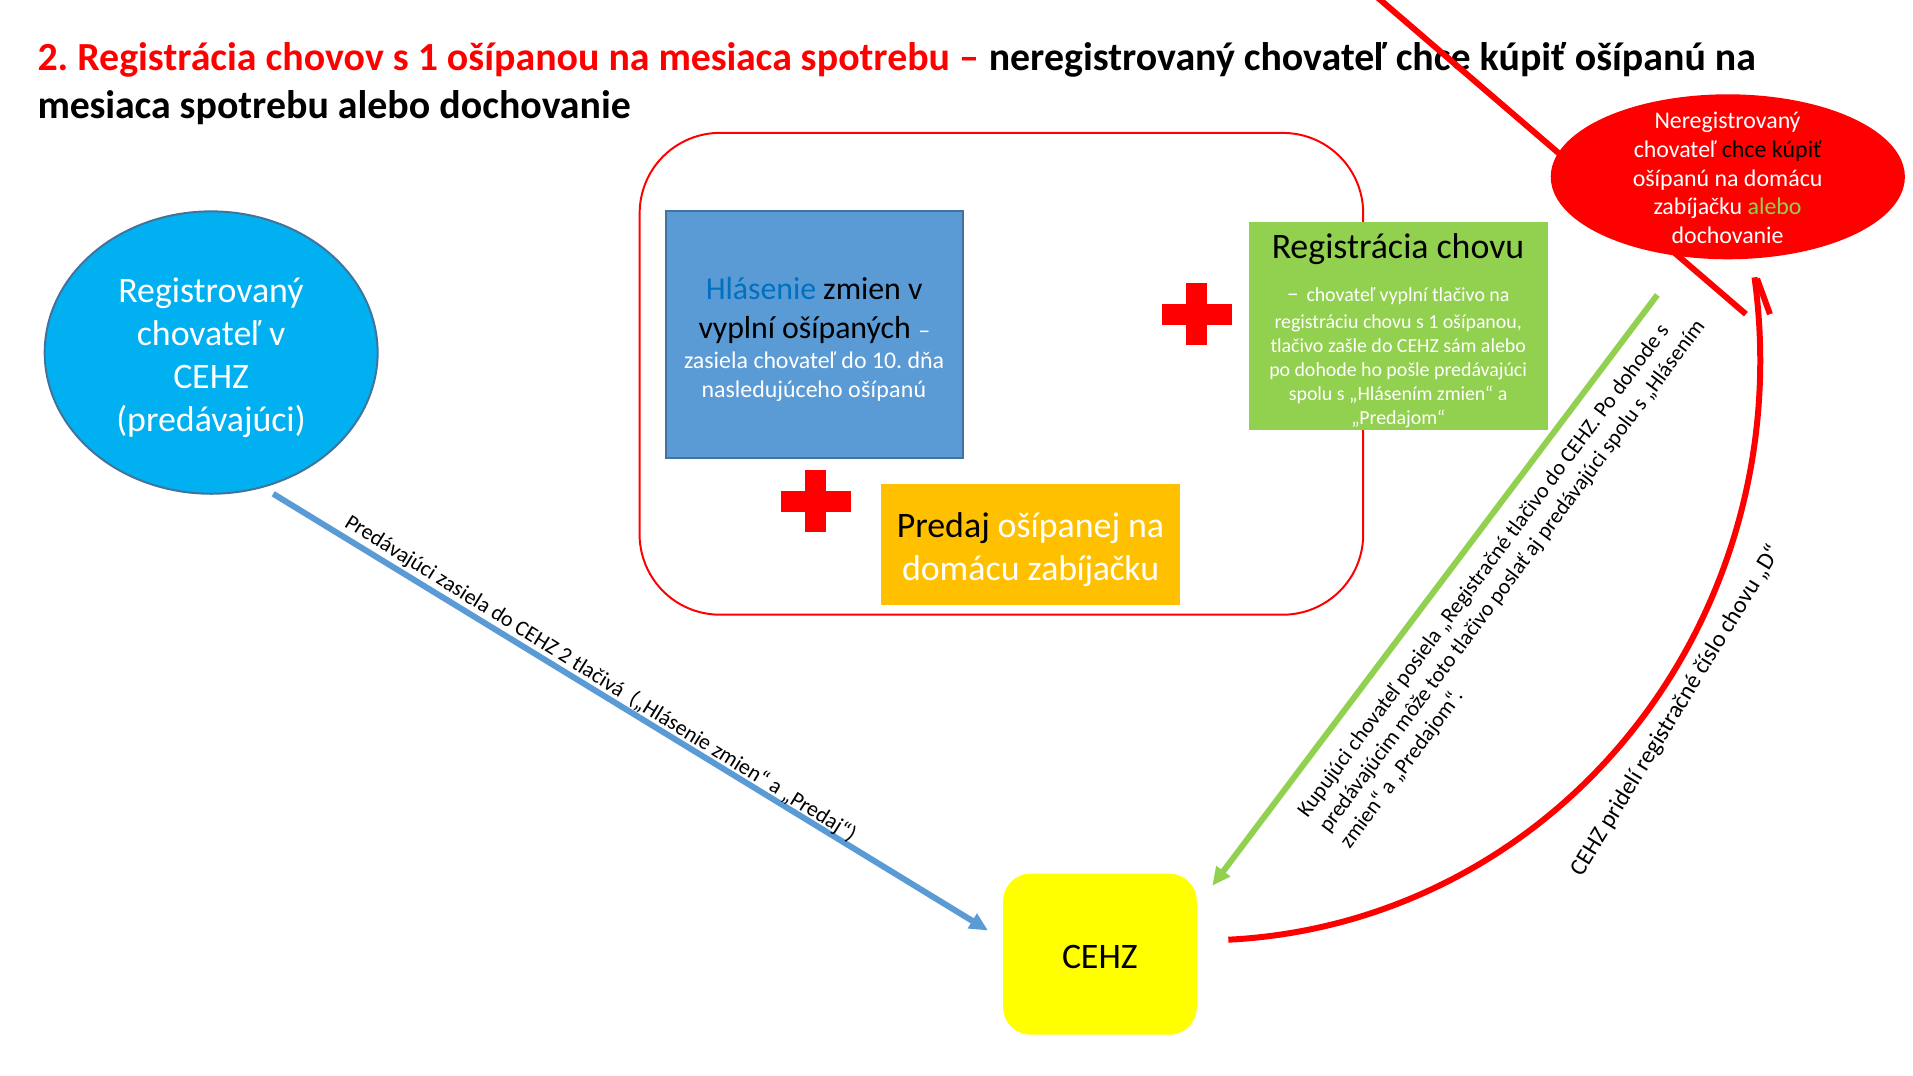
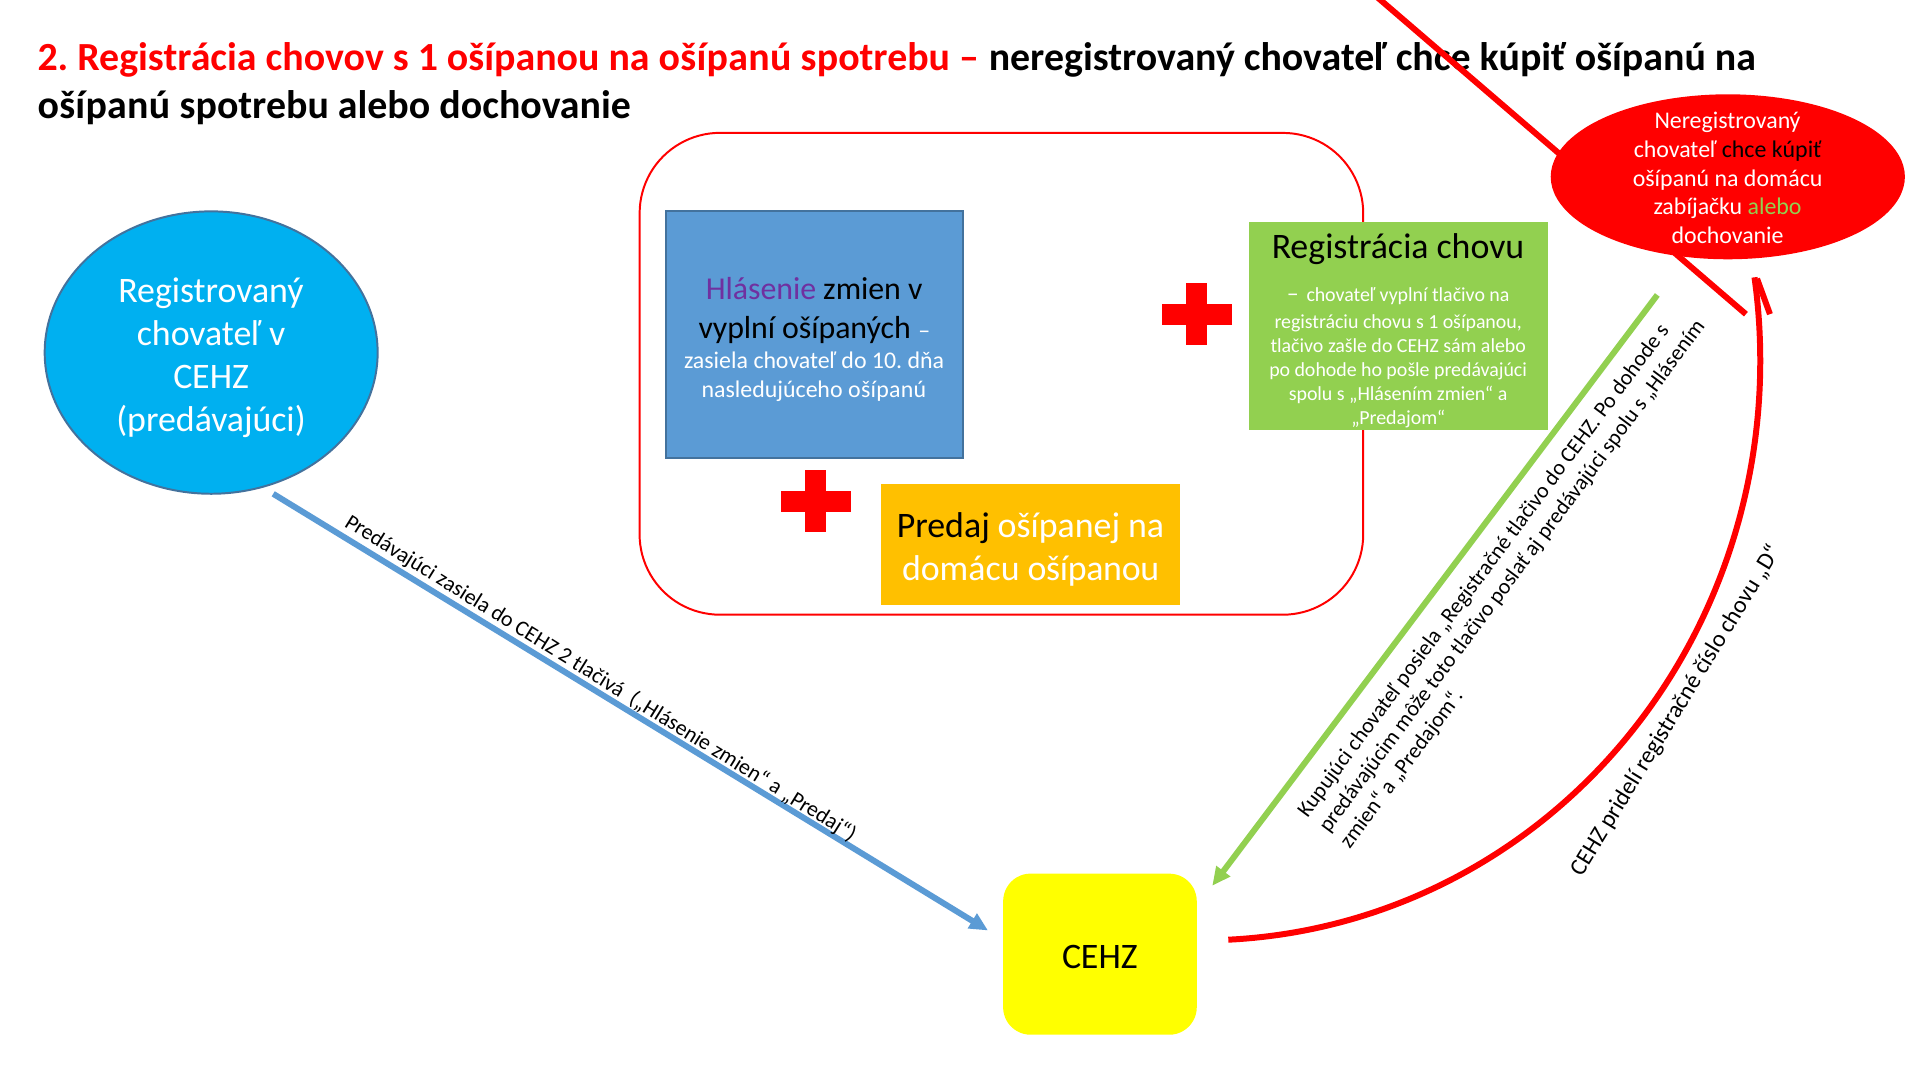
ošípanou na mesiaca: mesiaca -> ošípanú
mesiaca at (104, 105): mesiaca -> ošípanú
Hlásenie colour: blue -> purple
zabíjačku at (1093, 569): zabíjačku -> ošípanou
